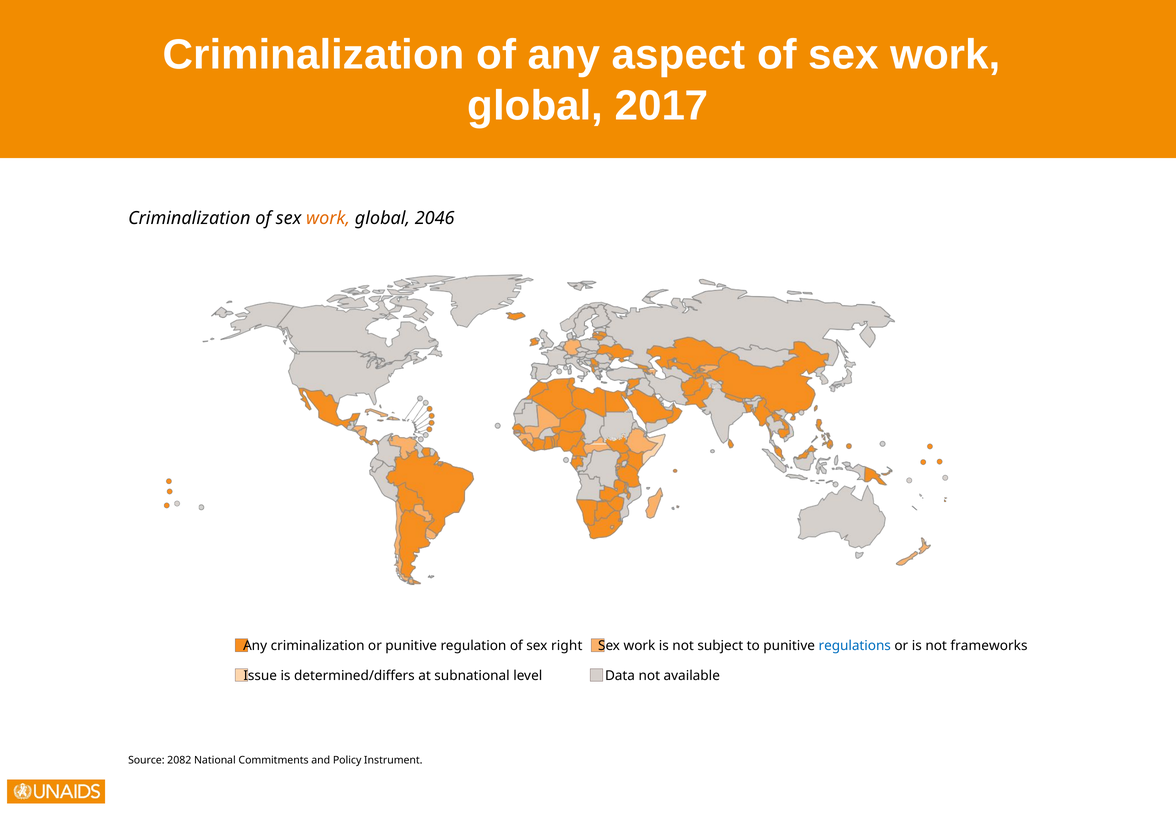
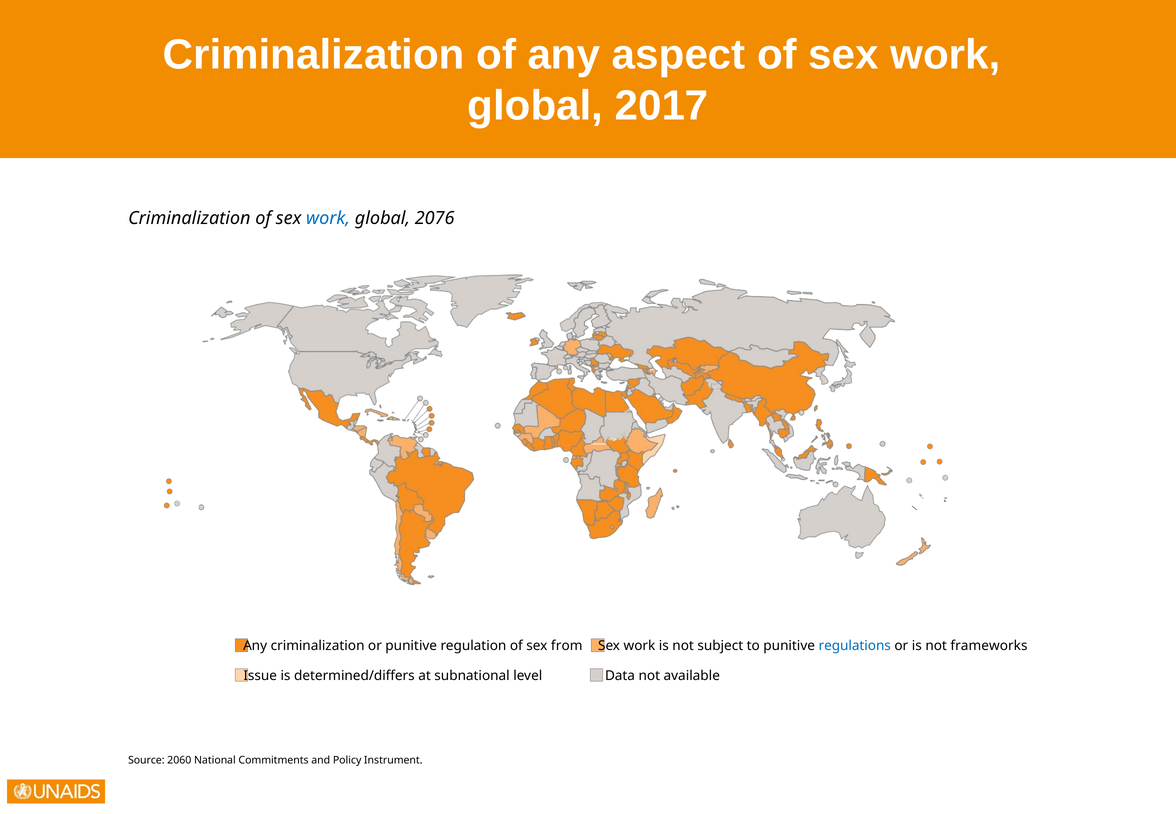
work at (328, 218) colour: orange -> blue
2046: 2046 -> 2076
right: right -> from
2082: 2082 -> 2060
